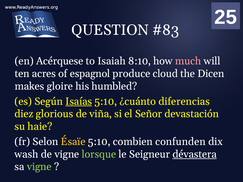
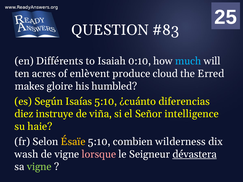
Acérquese: Acérquese -> Différents
8:10: 8:10 -> 0:10
much colour: pink -> light blue
espagnol: espagnol -> enlèvent
Dicen: Dicen -> Erred
Isaías underline: present -> none
glorious: glorious -> instruye
devastación: devastación -> intelligence
confunden: confunden -> wilderness
lorsque colour: light green -> pink
